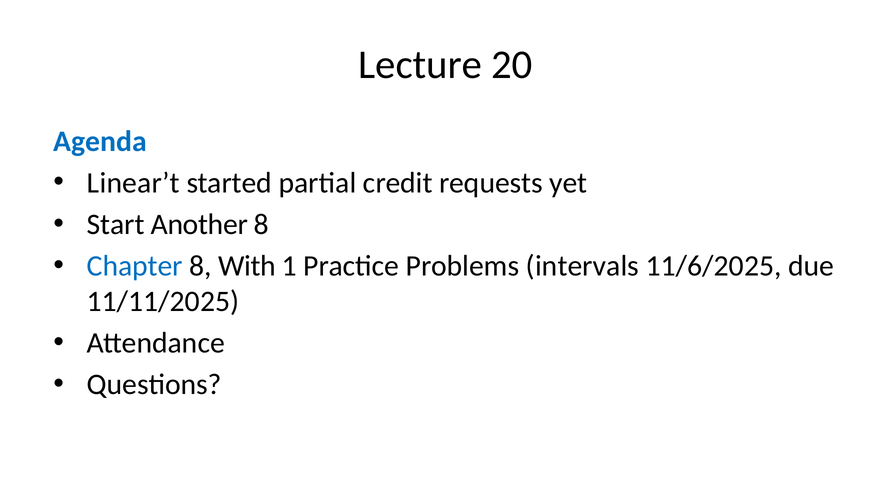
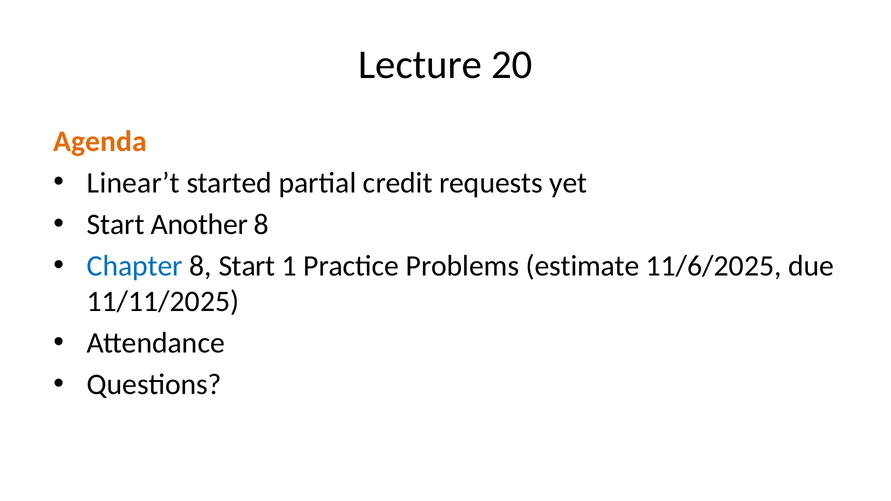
Agenda colour: blue -> orange
8 With: With -> Start
intervals: intervals -> estimate
